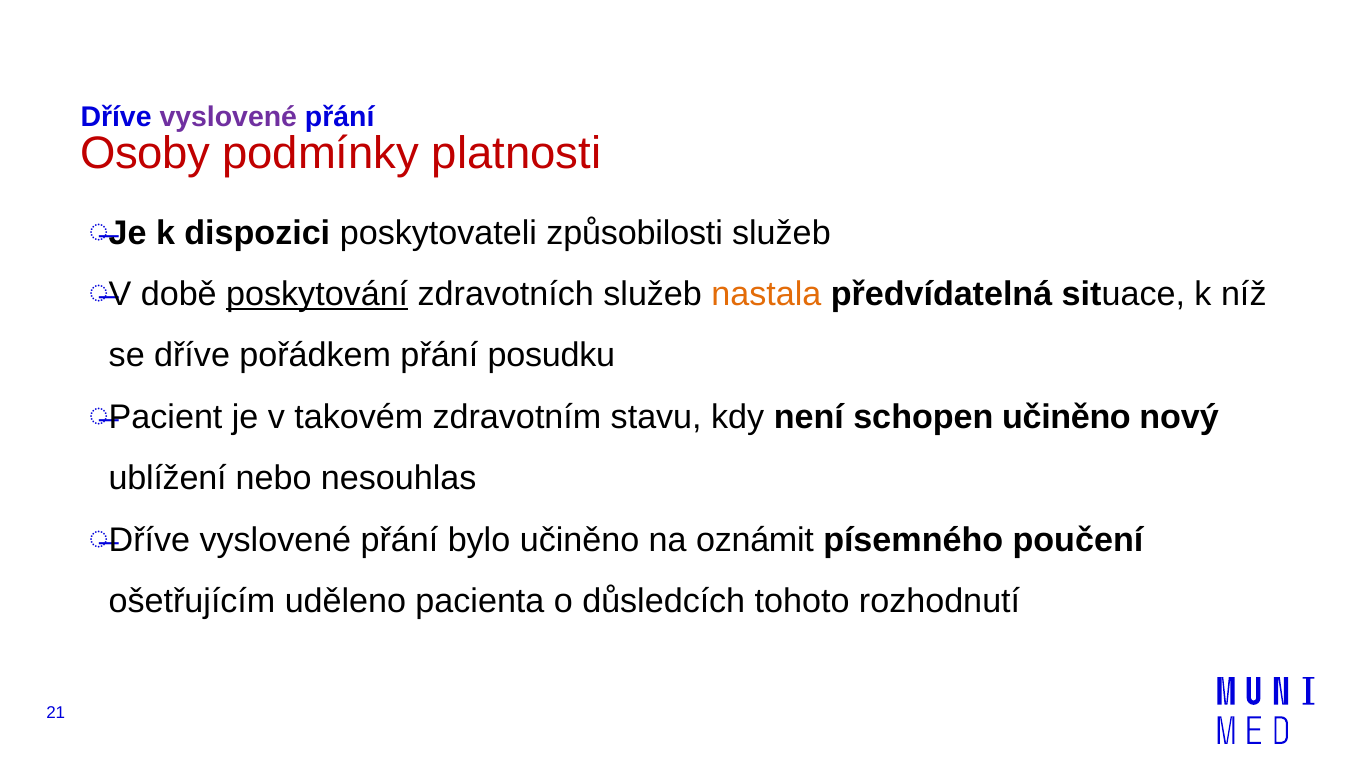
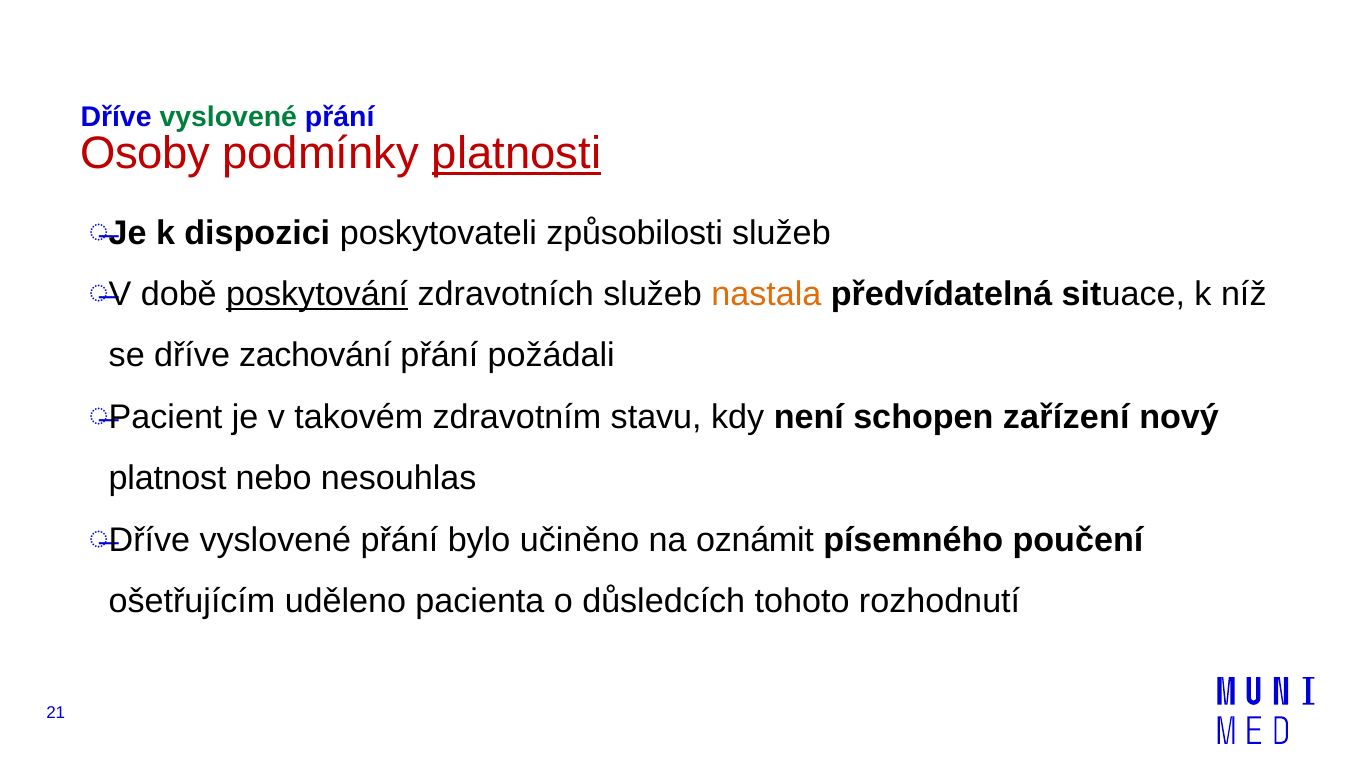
vyslovené at (228, 117) colour: purple -> green
platnosti underline: none -> present
pořádkem: pořádkem -> zachování
posudku: posudku -> požádali
schopen učiněno: učiněno -> zařízení
ublížení: ublížení -> platnost
